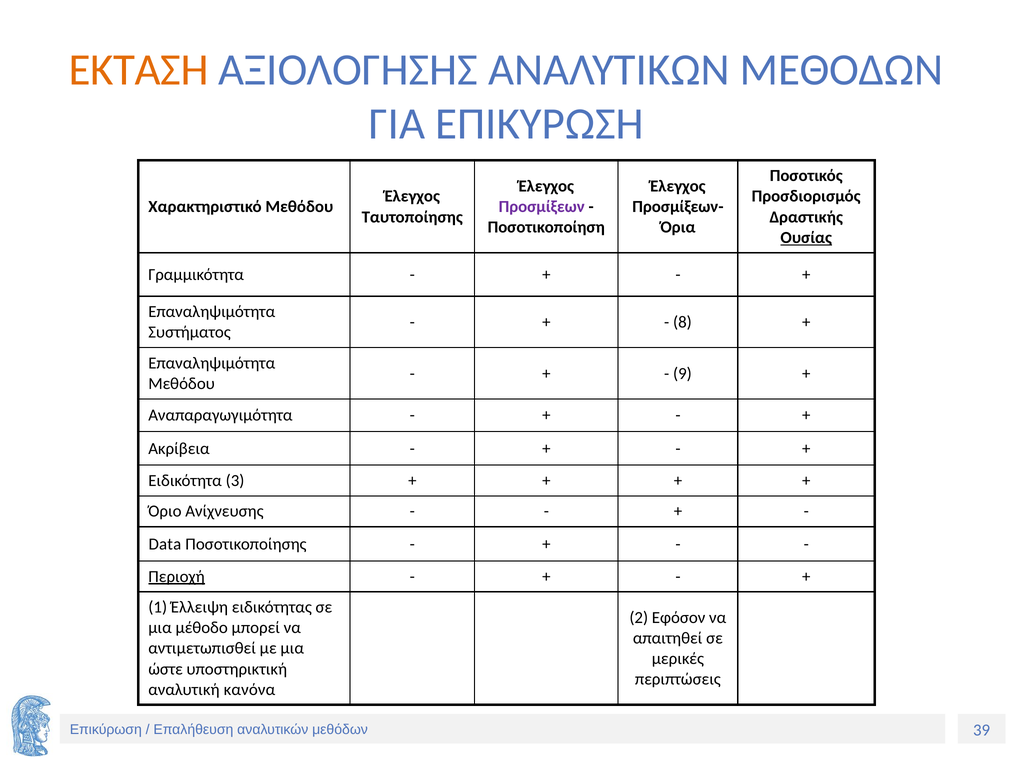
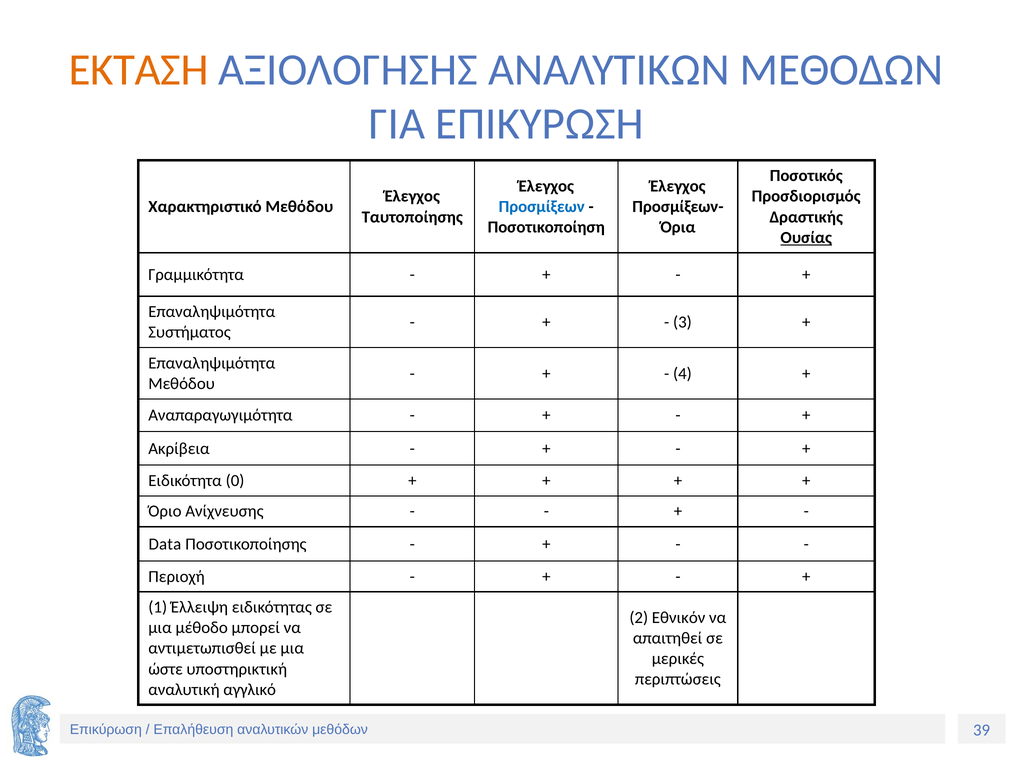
Προσμίξεων colour: purple -> blue
8: 8 -> 3
9: 9 -> 4
3: 3 -> 0
Περιοχή underline: present -> none
Εφόσον: Εφόσον -> Εθνικόν
κανόνα: κανόνα -> αγγλικό
